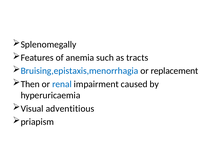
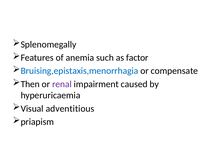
tracts: tracts -> factor
replacement: replacement -> compensate
renal colour: blue -> purple
